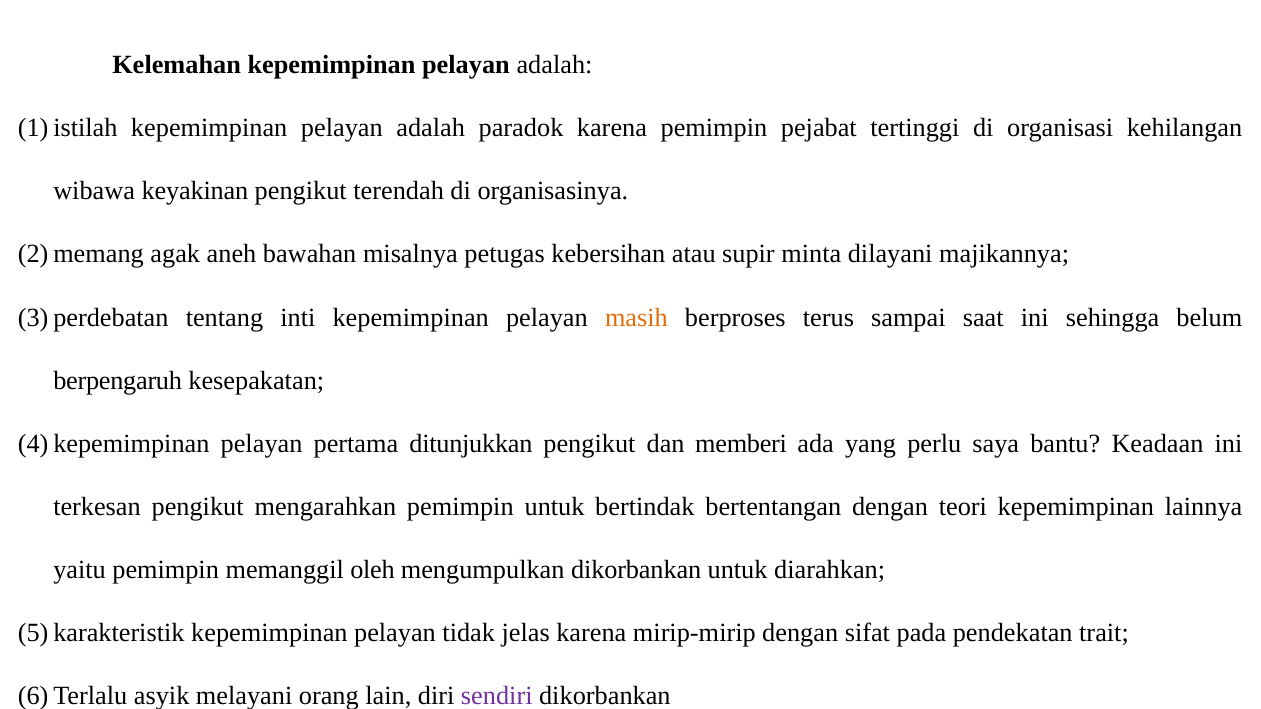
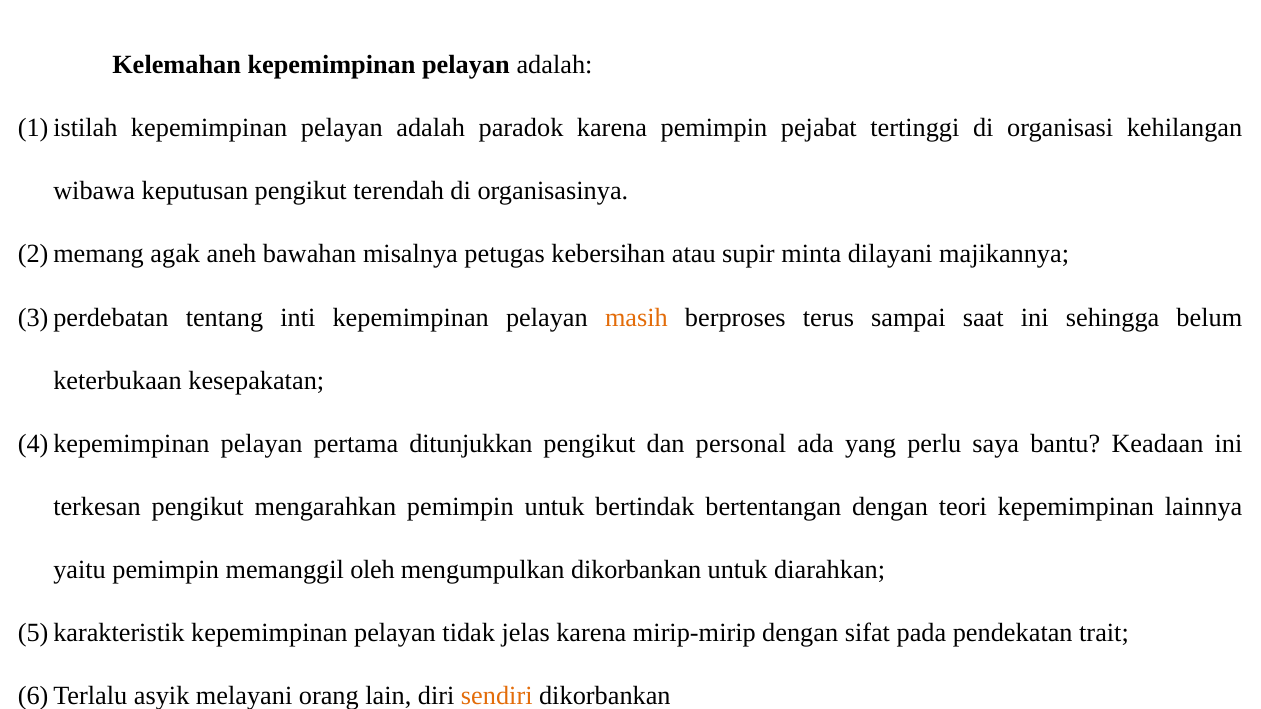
keyakinan: keyakinan -> keputusan
berpengaruh: berpengaruh -> keterbukaan
memberi: memberi -> personal
sendiri colour: purple -> orange
